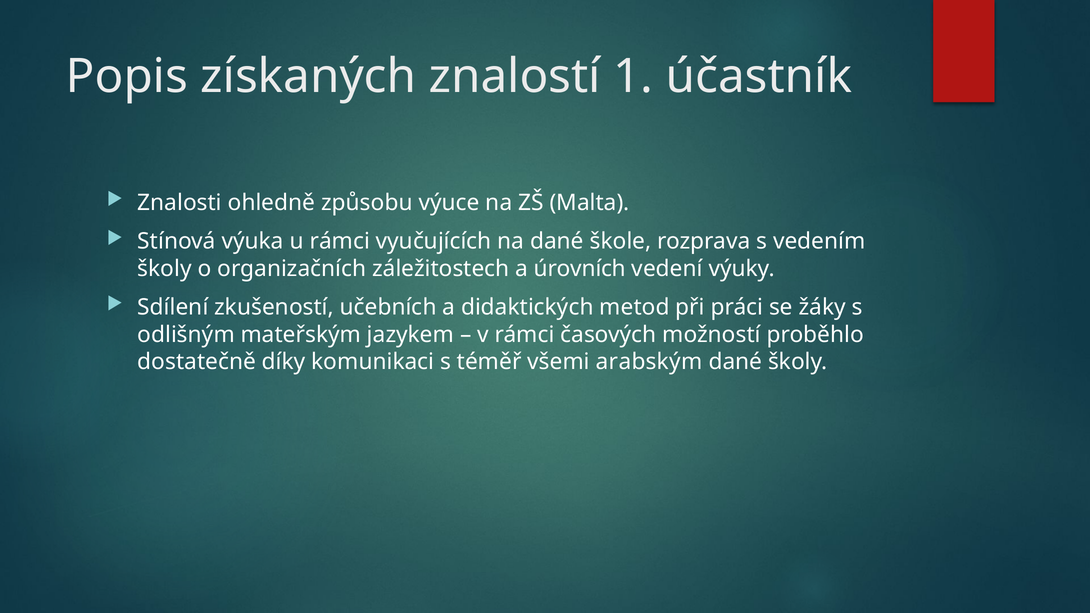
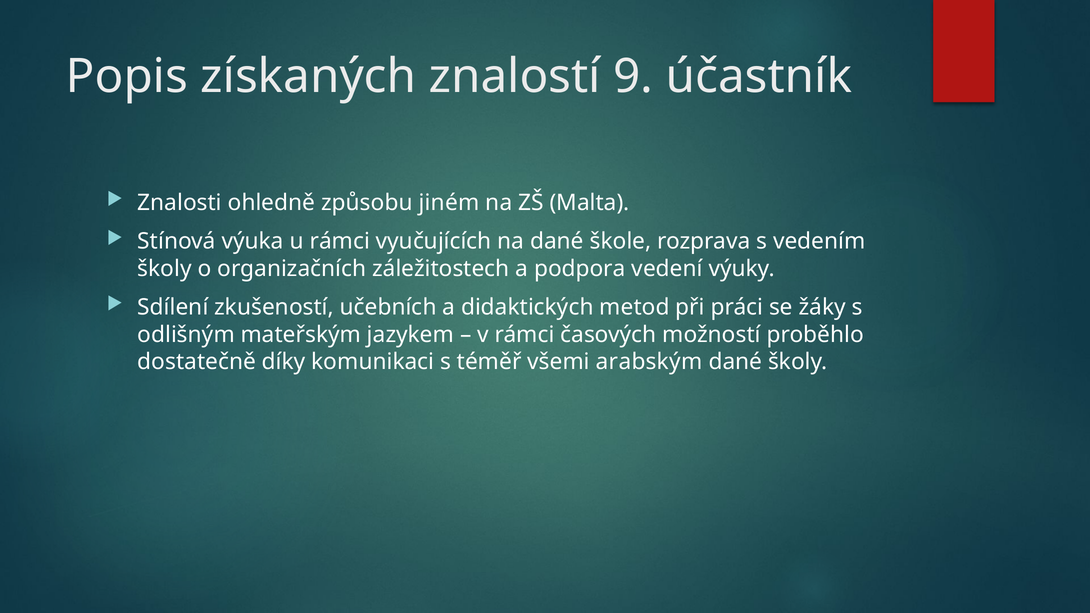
1: 1 -> 9
výuce: výuce -> jiném
úrovních: úrovních -> podpora
